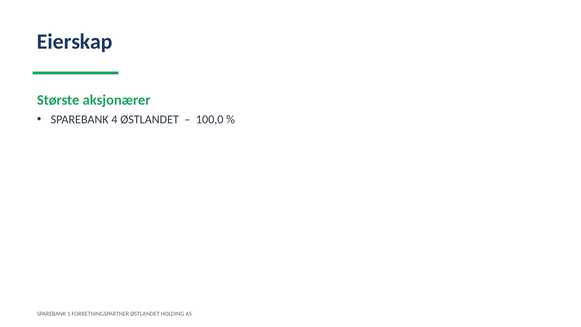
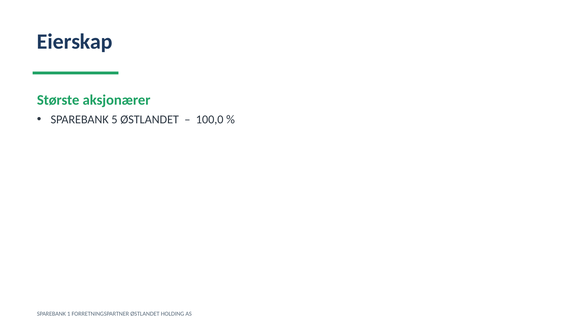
4: 4 -> 5
